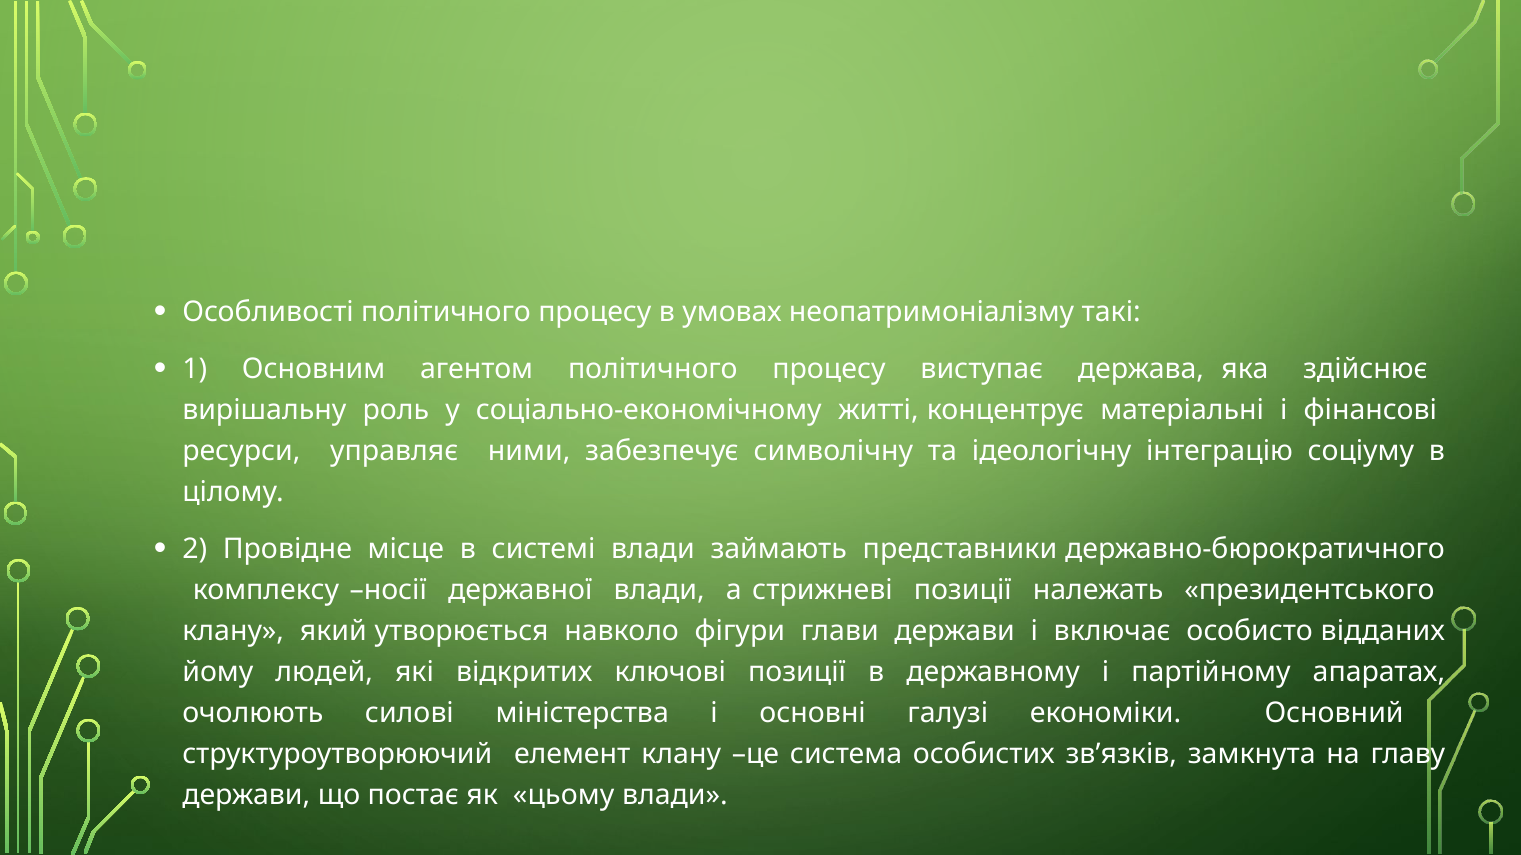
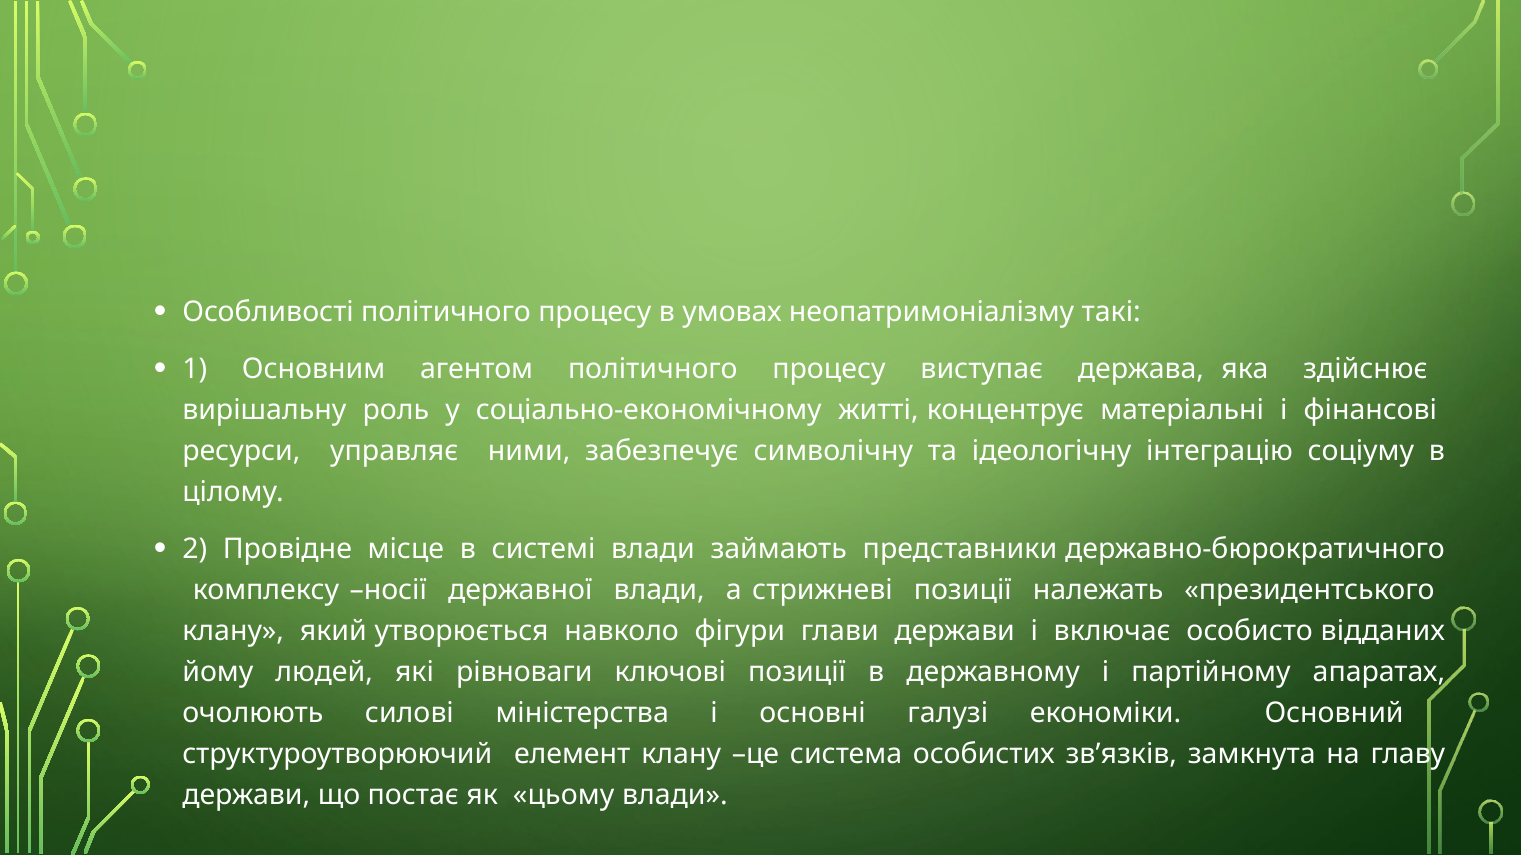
відкритих: відкритих -> рівноваги
